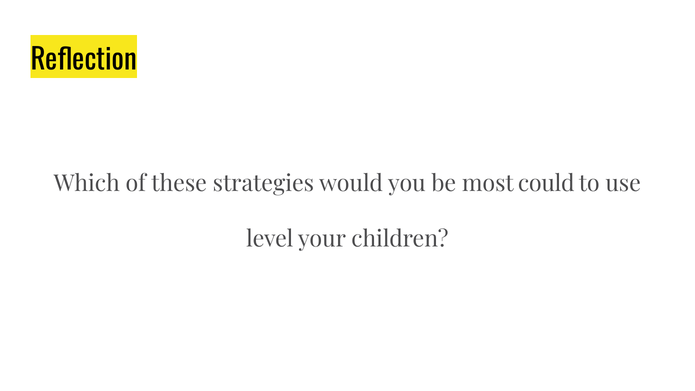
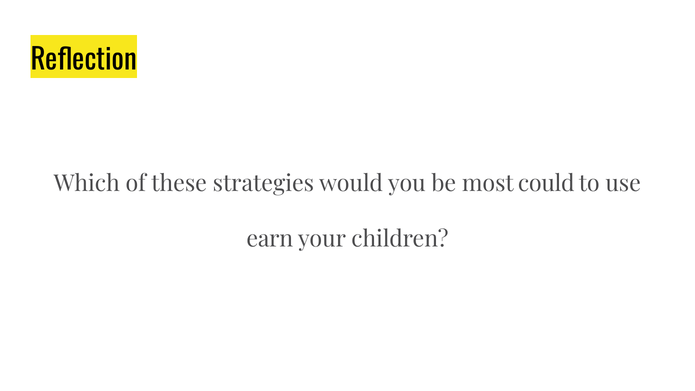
level: level -> earn
